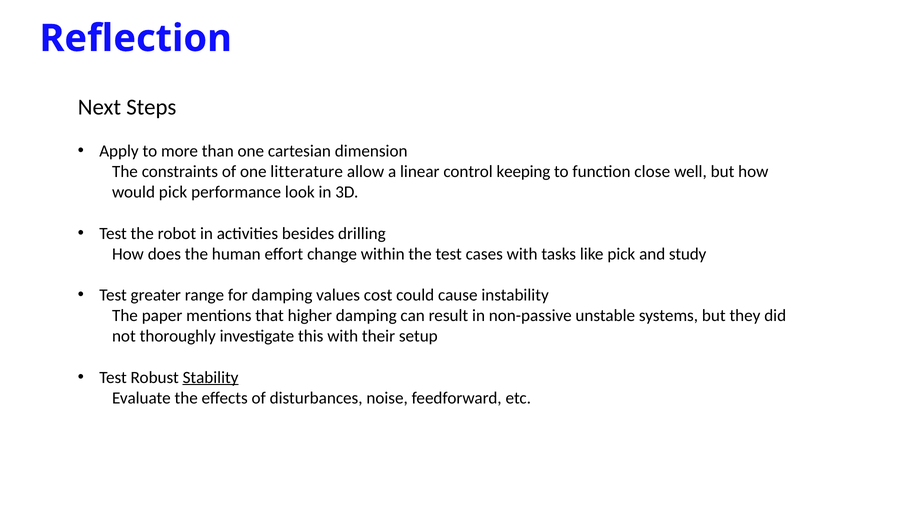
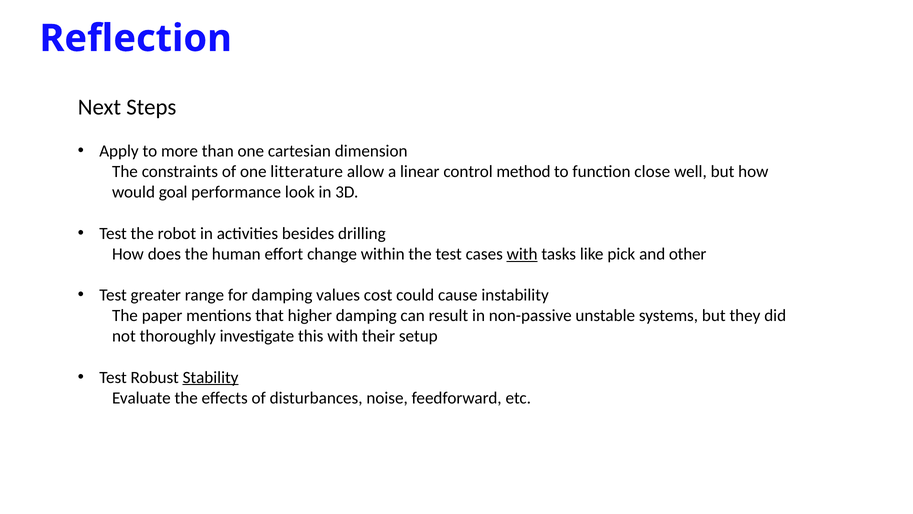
keeping: keeping -> method
would pick: pick -> goal
with at (522, 254) underline: none -> present
study: study -> other
